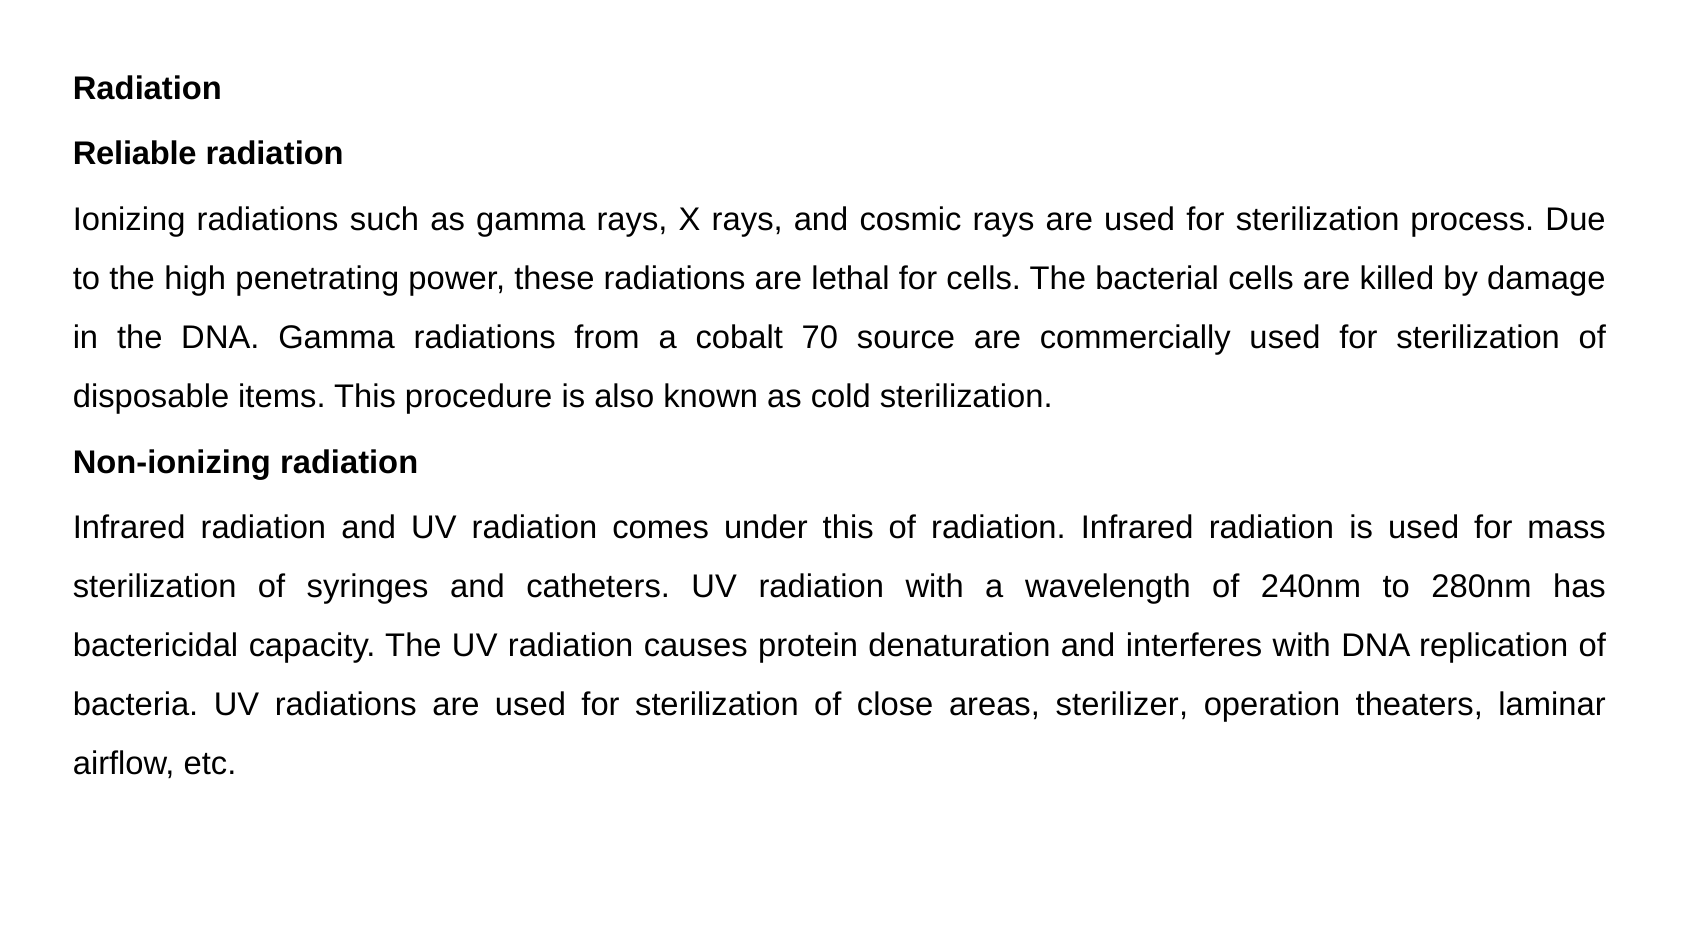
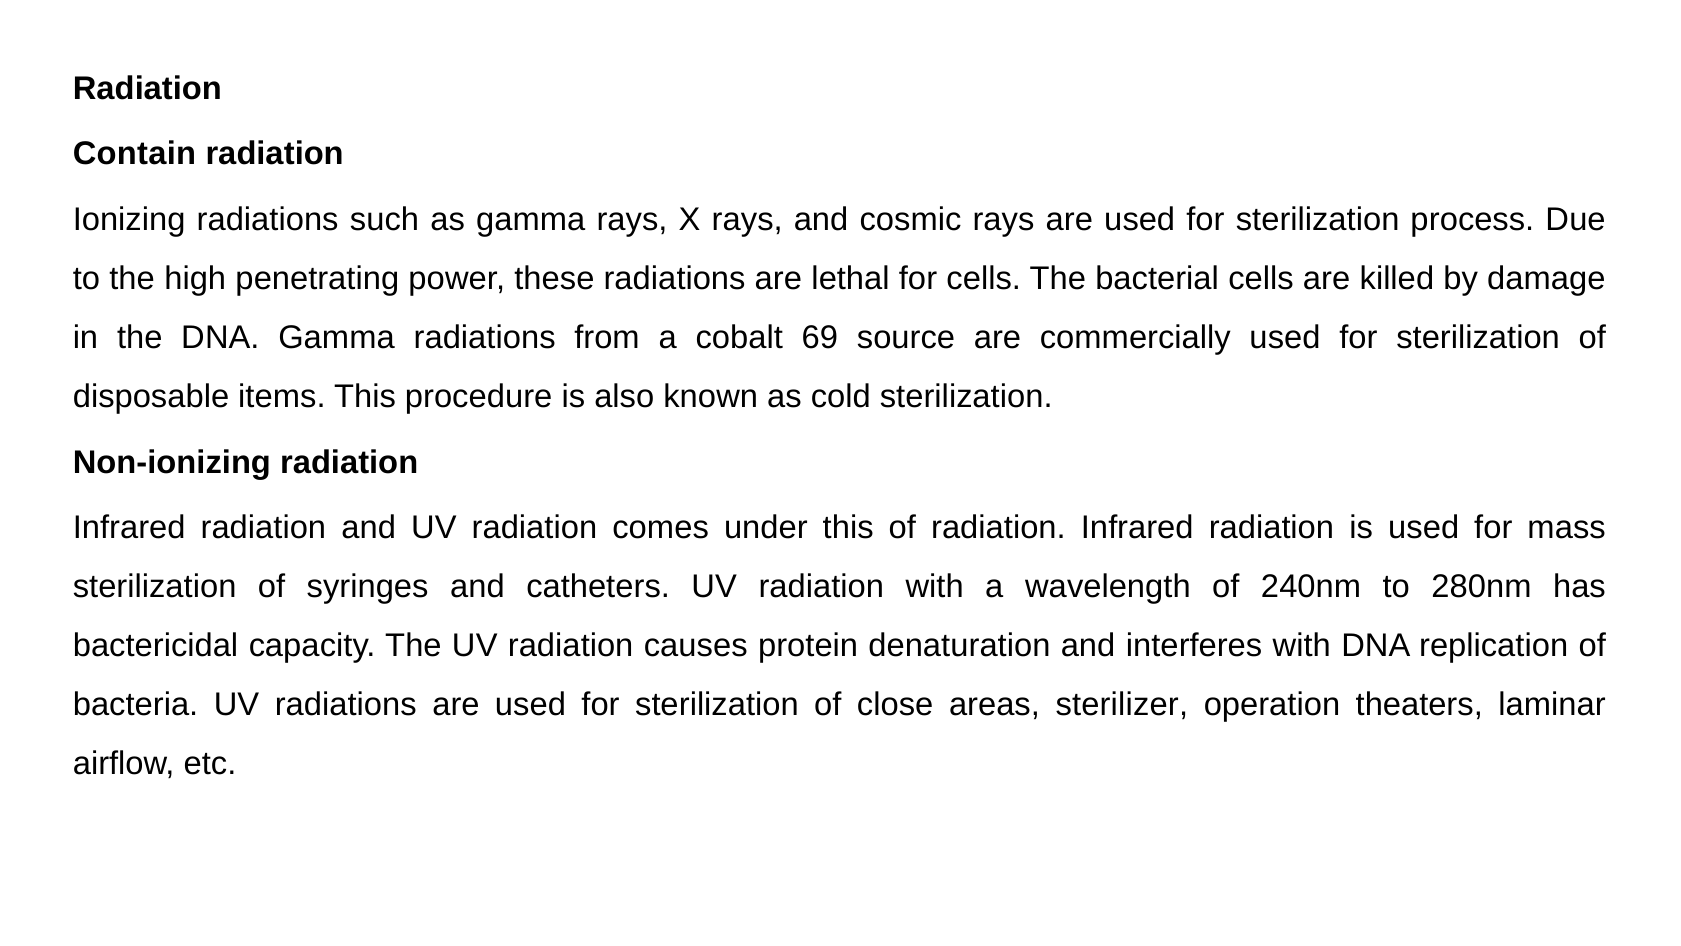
Reliable: Reliable -> Contain
70: 70 -> 69
